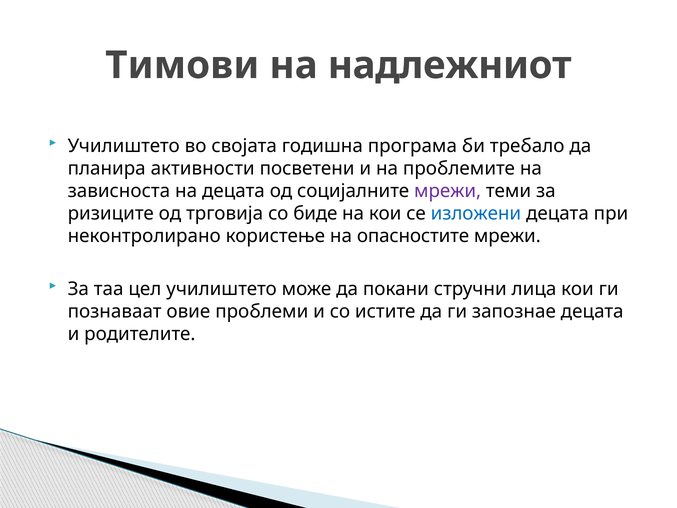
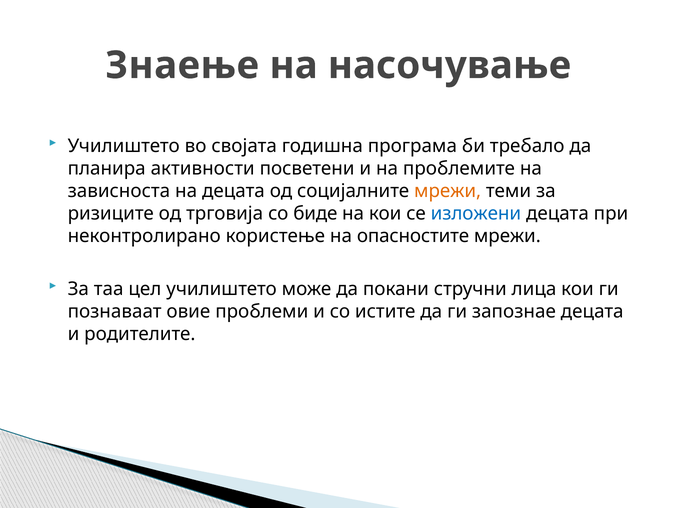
Тимови: Тимови -> Знаење
надлежниот: надлежниот -> насочување
мрежи at (448, 191) colour: purple -> orange
